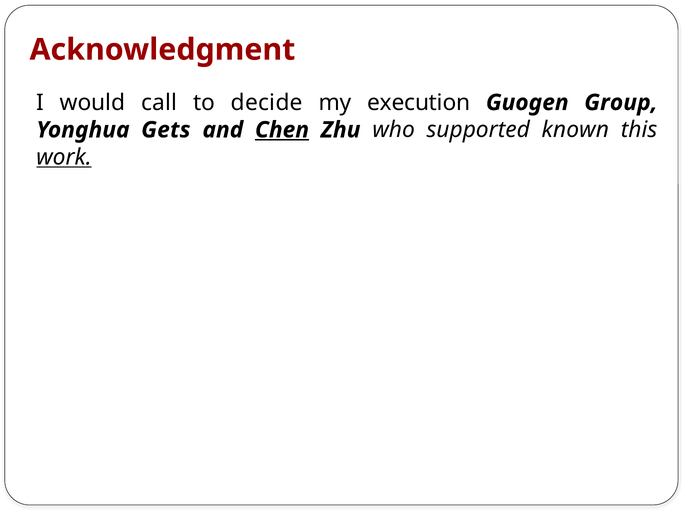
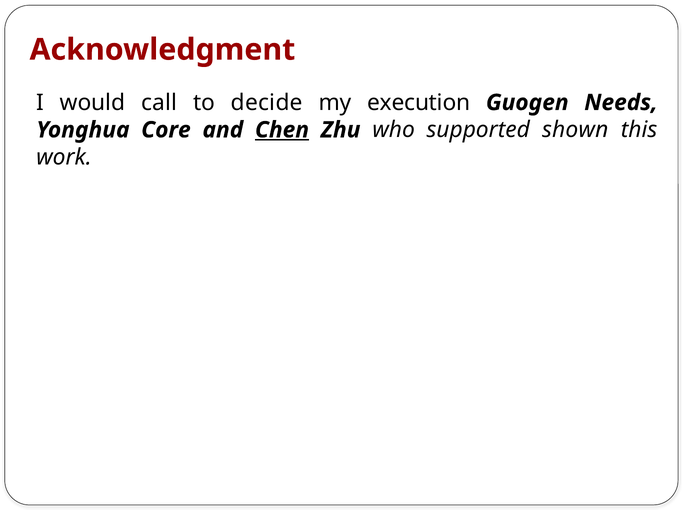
Group: Group -> Needs
Gets: Gets -> Core
known: known -> shown
work underline: present -> none
